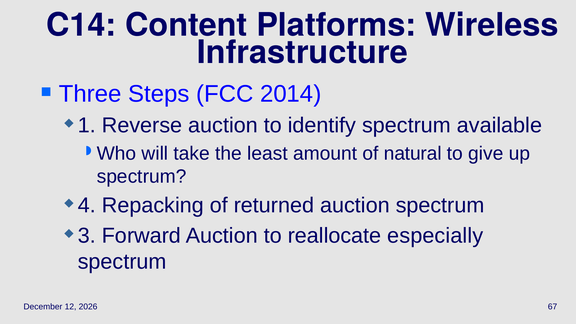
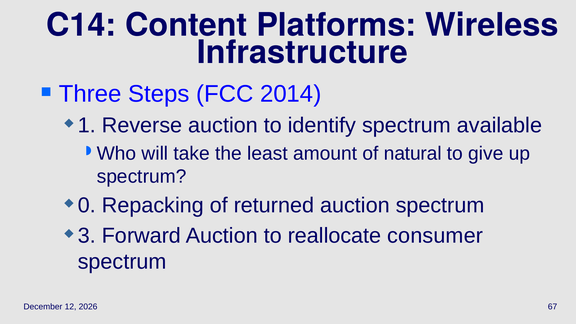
4: 4 -> 0
especially: especially -> consumer
